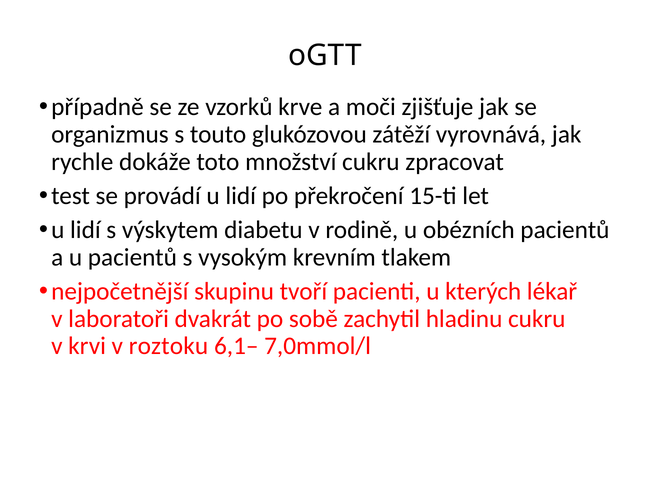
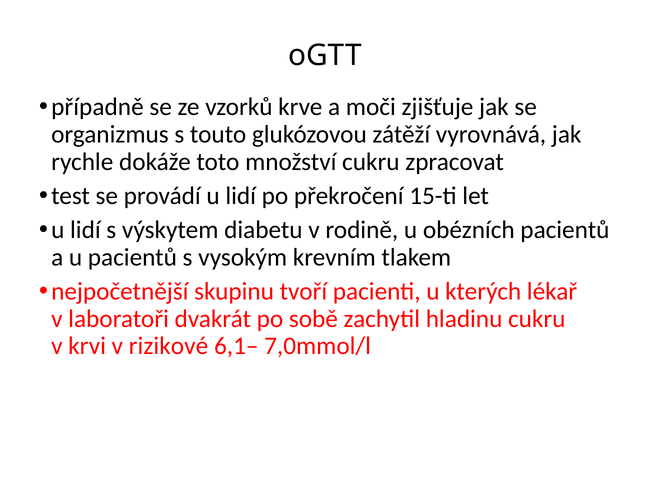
roztoku: roztoku -> rizikové
